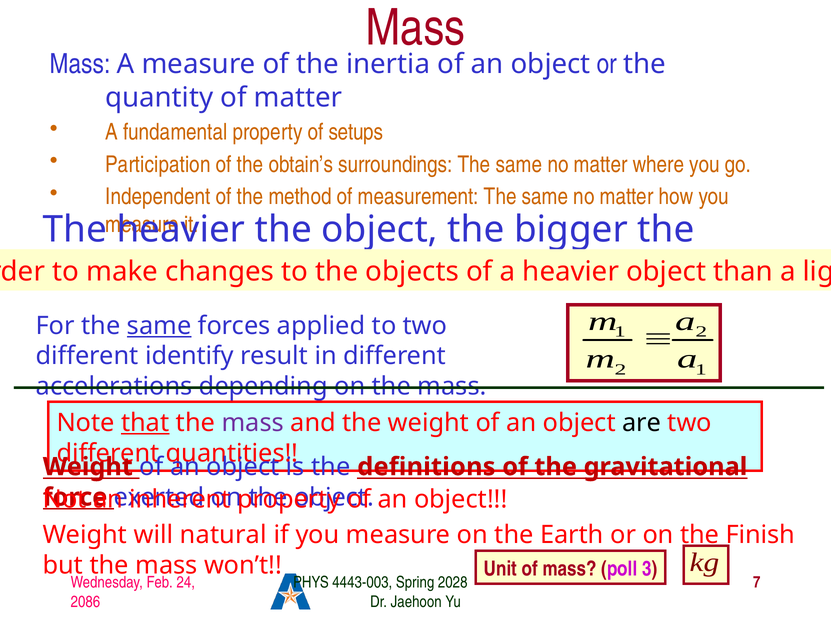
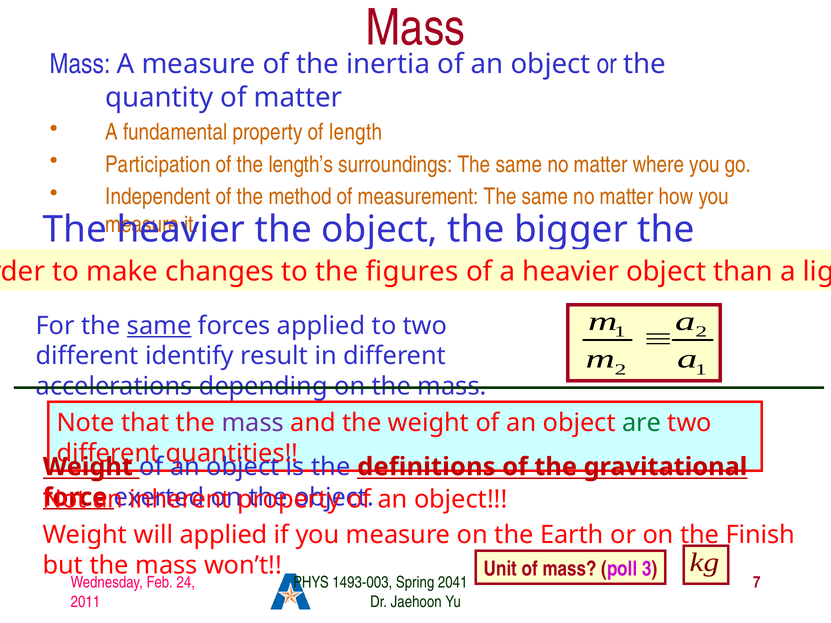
setups: setups -> length
obtain’s: obtain’s -> length’s
objects: objects -> figures
that underline: present -> none
are colour: black -> green
will natural: natural -> applied
4443-003: 4443-003 -> 1493-003
2028: 2028 -> 2041
2086: 2086 -> 2011
